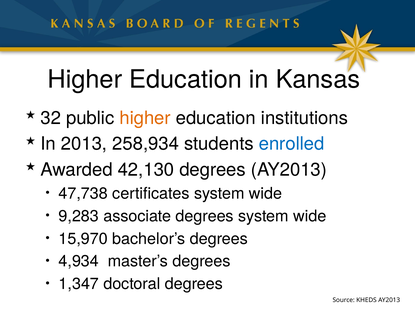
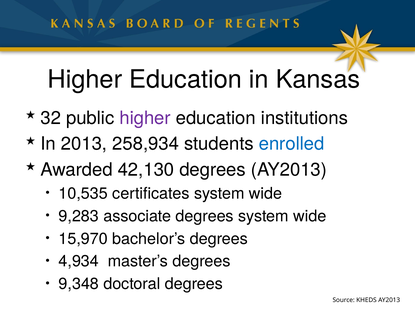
higher at (145, 118) colour: orange -> purple
47,738: 47,738 -> 10,535
1,347: 1,347 -> 9,348
